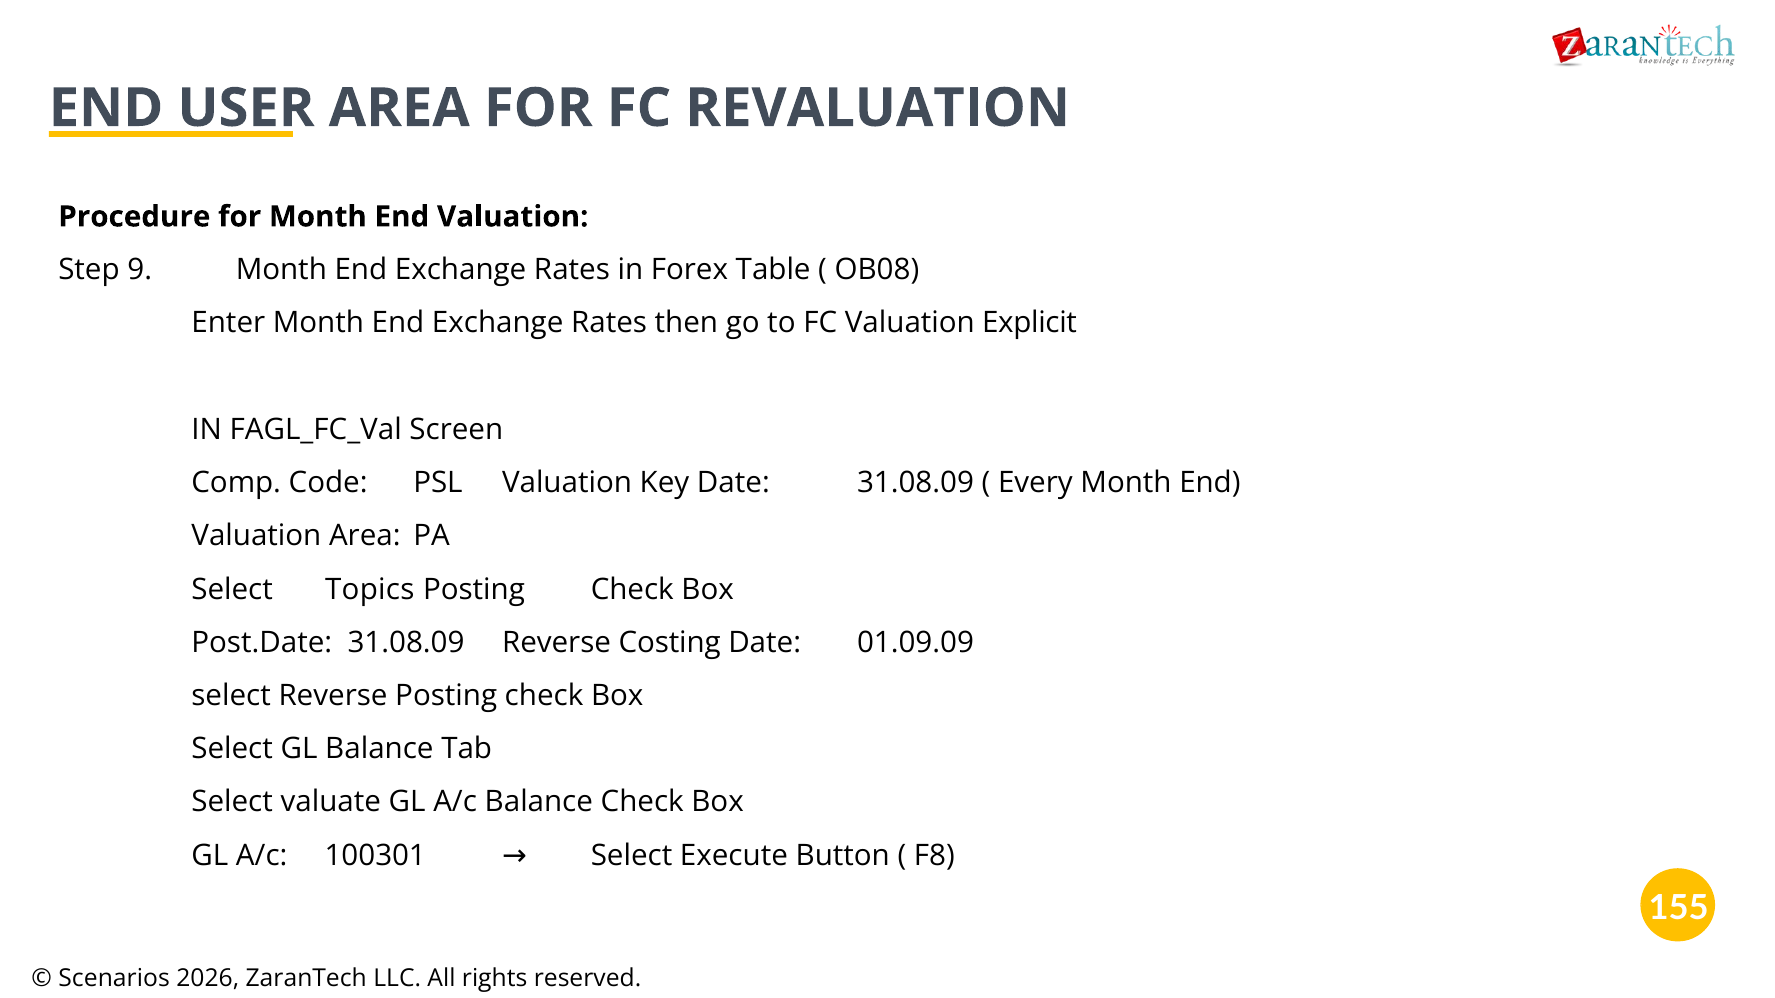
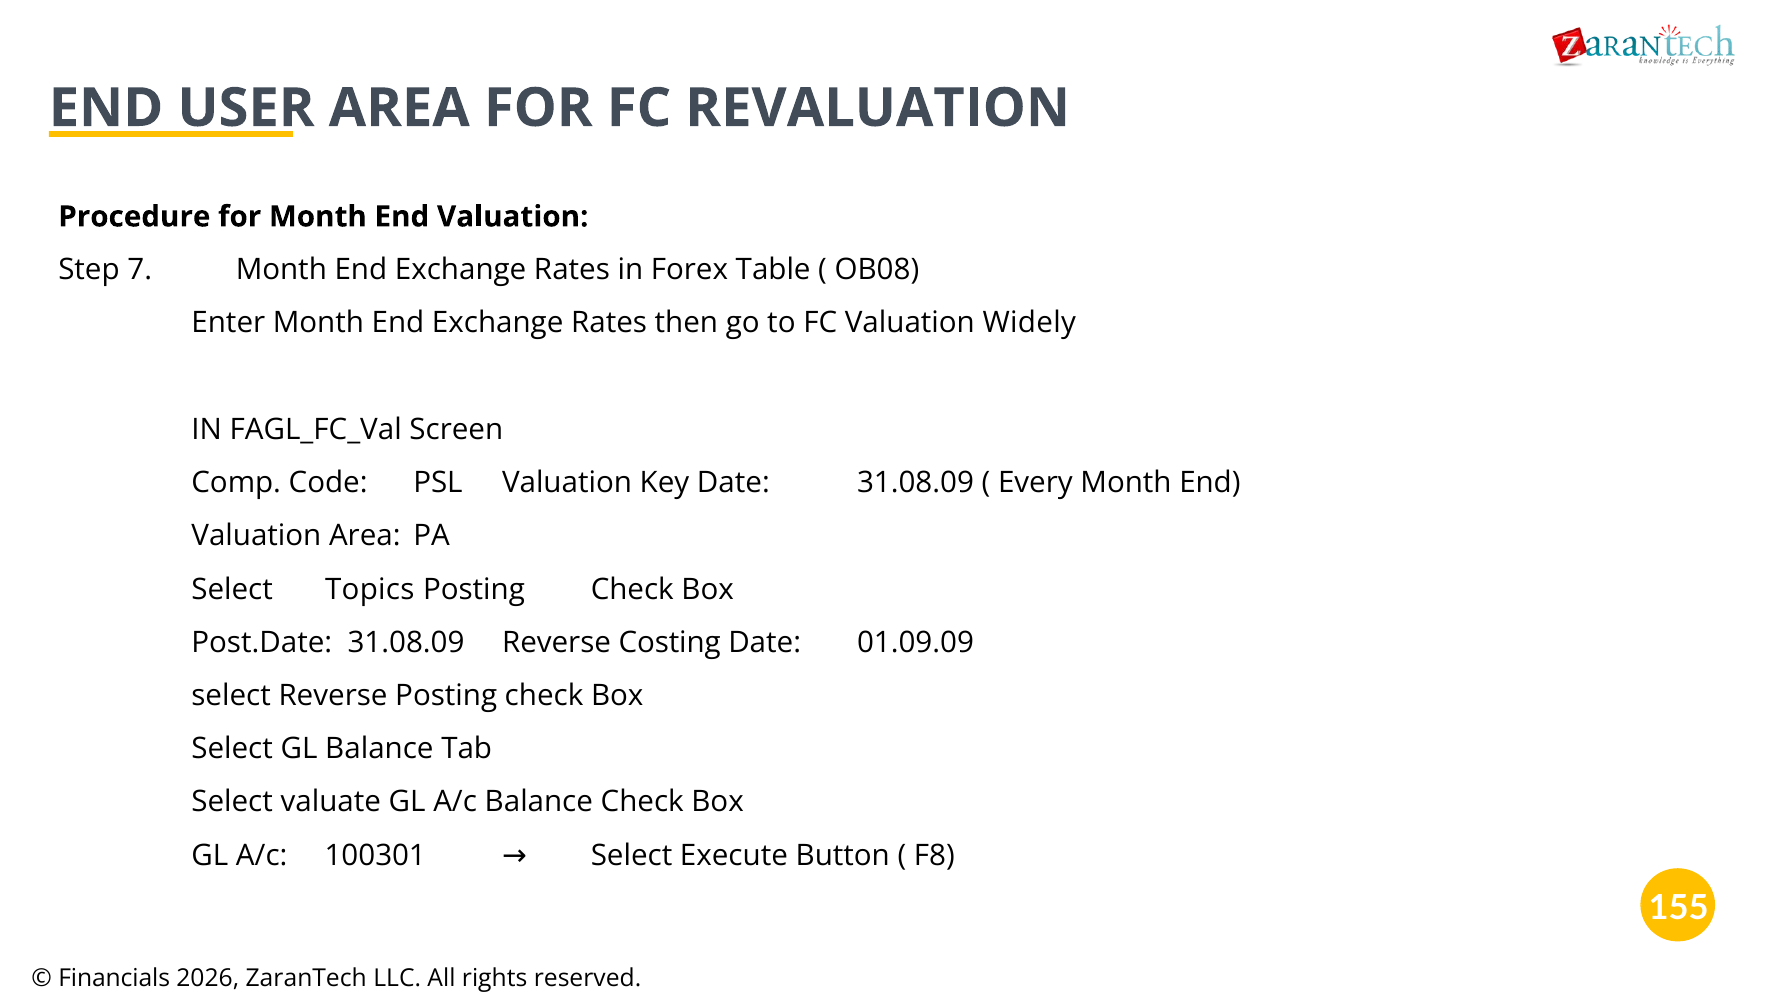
9: 9 -> 7
Explicit: Explicit -> Widely
Scenarios: Scenarios -> Financials
